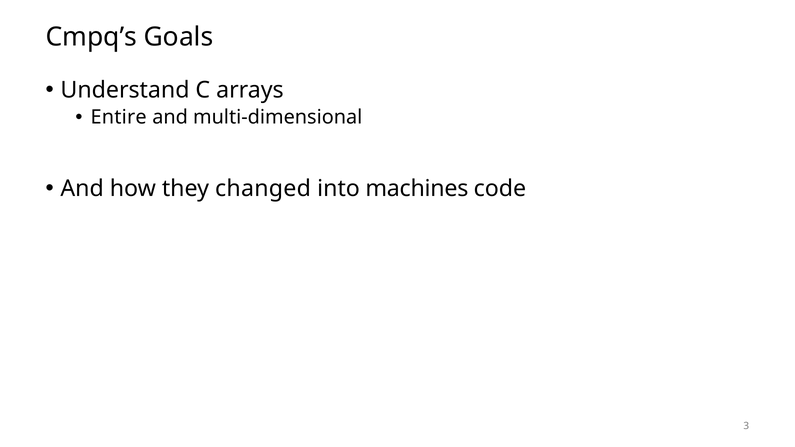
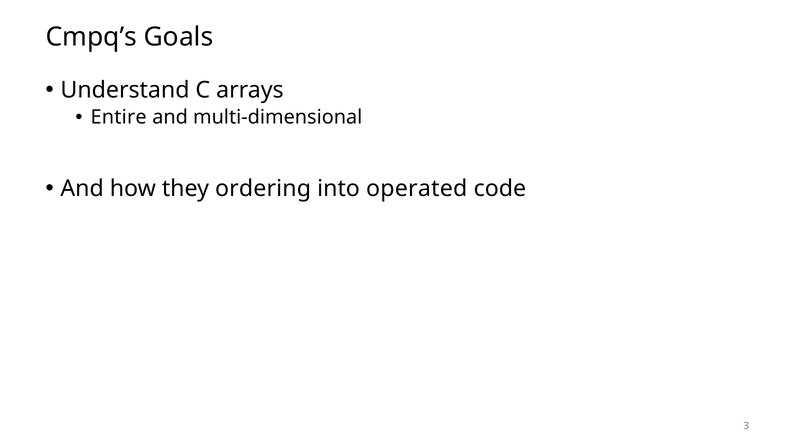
changed: changed -> ordering
machines: machines -> operated
